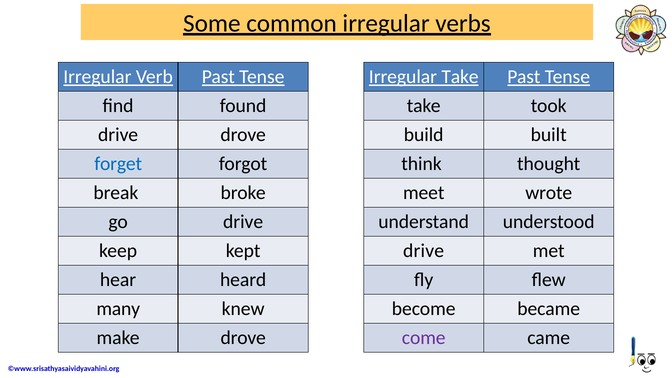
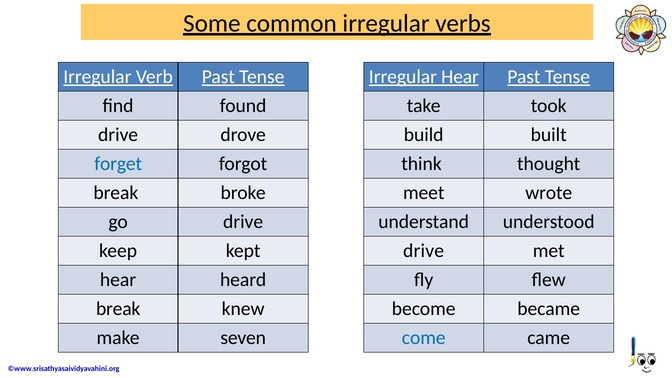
Irregular Take: Take -> Hear
many at (118, 309): many -> break
make drove: drove -> seven
come colour: purple -> blue
